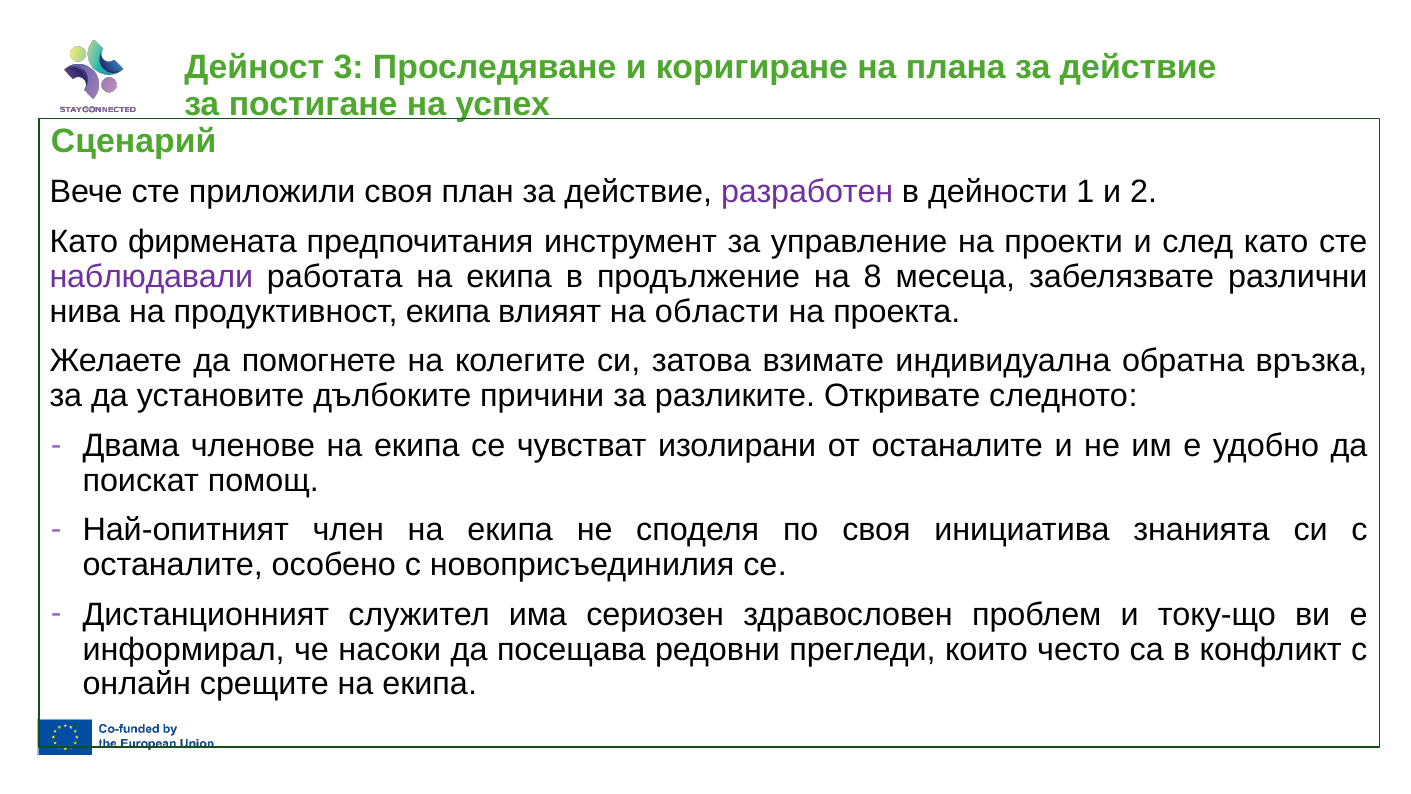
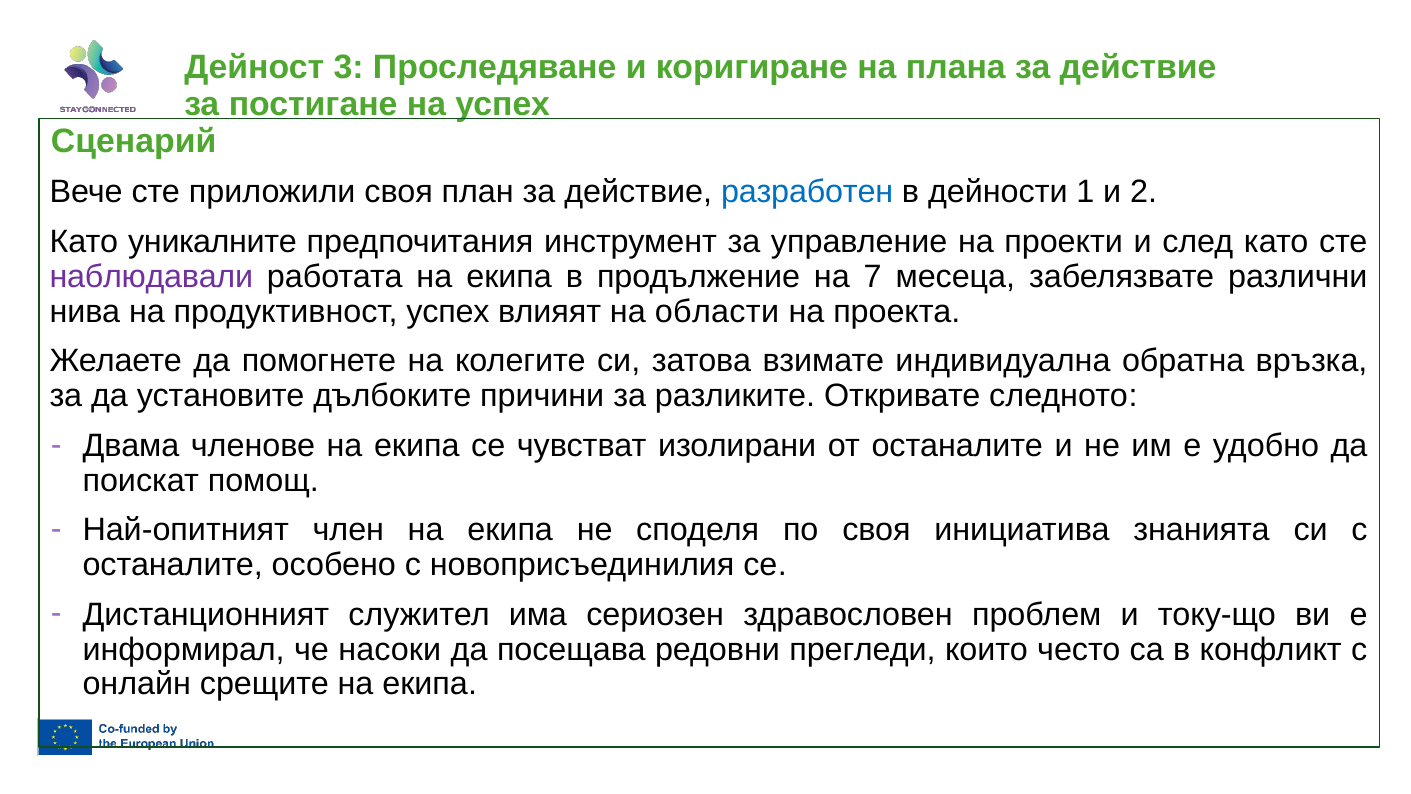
разработен colour: purple -> blue
фирмената: фирмената -> уникалните
8: 8 -> 7
продуктивност екипа: екипа -> успех
